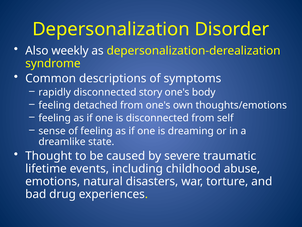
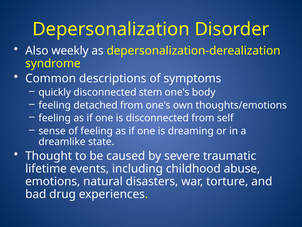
rapidly: rapidly -> quickly
story: story -> stem
